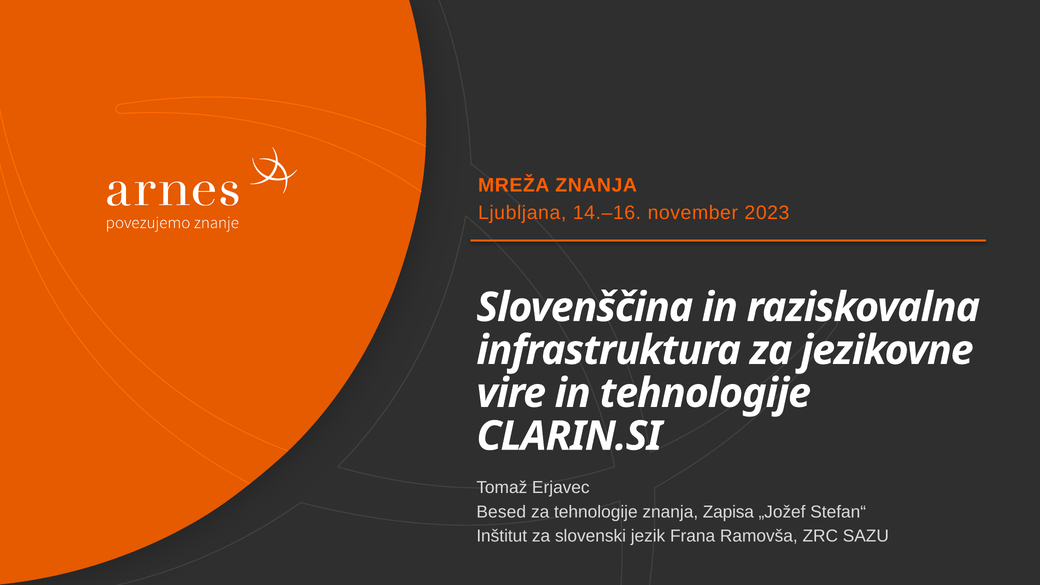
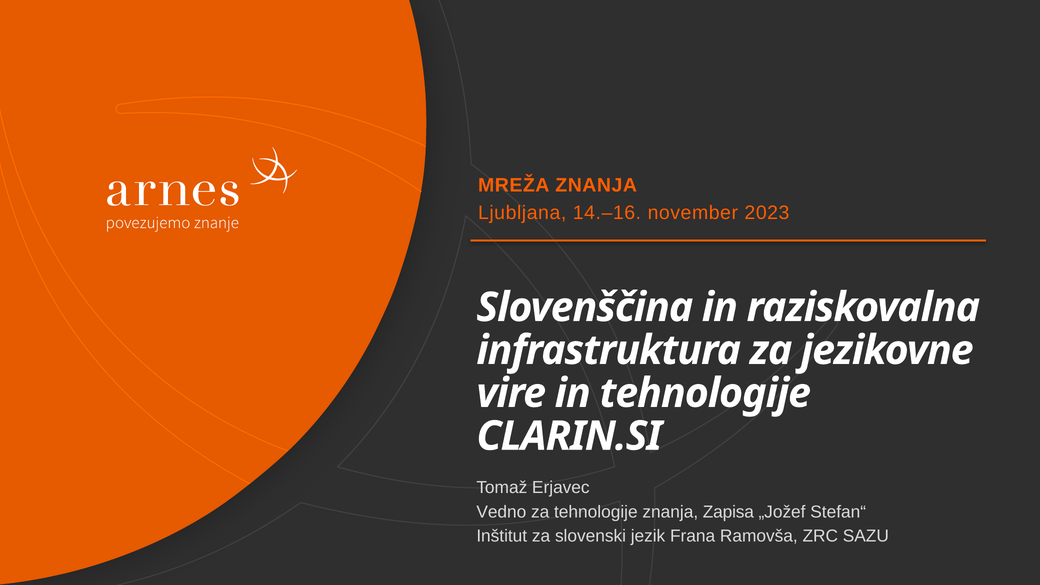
Besed: Besed -> Vedno
